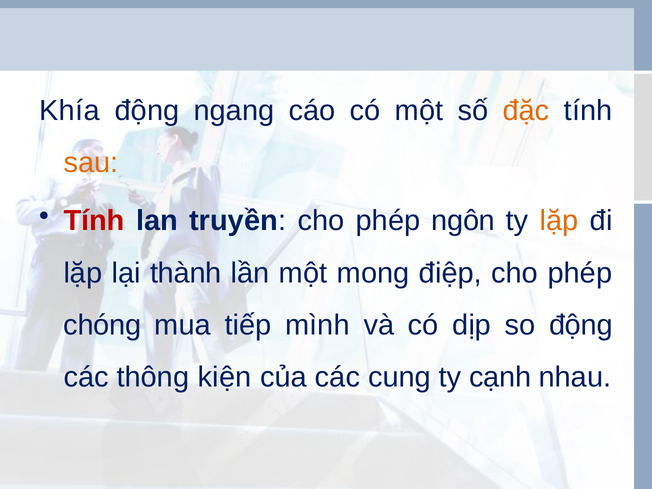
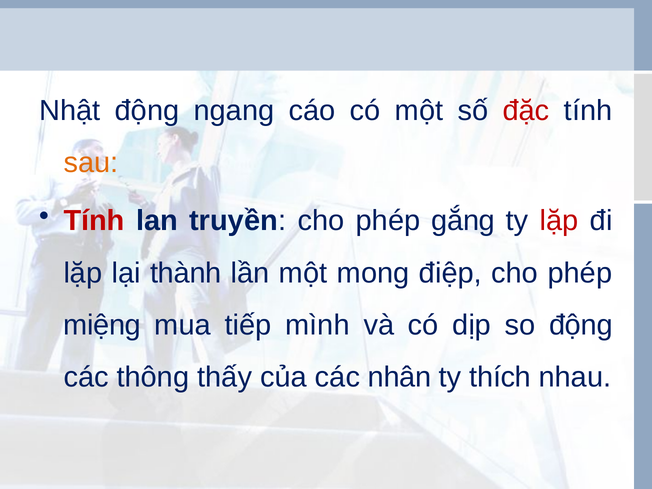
Khía: Khía -> Nhật
đặc colour: orange -> red
ngôn: ngôn -> gắng
lặp at (559, 221) colour: orange -> red
chóng: chóng -> miệng
kiện: kiện -> thấy
cung: cung -> nhân
cạnh: cạnh -> thích
